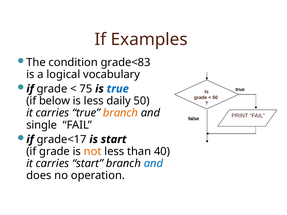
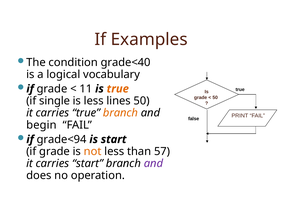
grade<83: grade<83 -> grade<40
75: 75 -> 11
true at (118, 89) colour: blue -> orange
below: below -> single
daily: daily -> lines
single: single -> begin
grade<17: grade<17 -> grade<94
40: 40 -> 57
and at (153, 164) colour: blue -> purple
